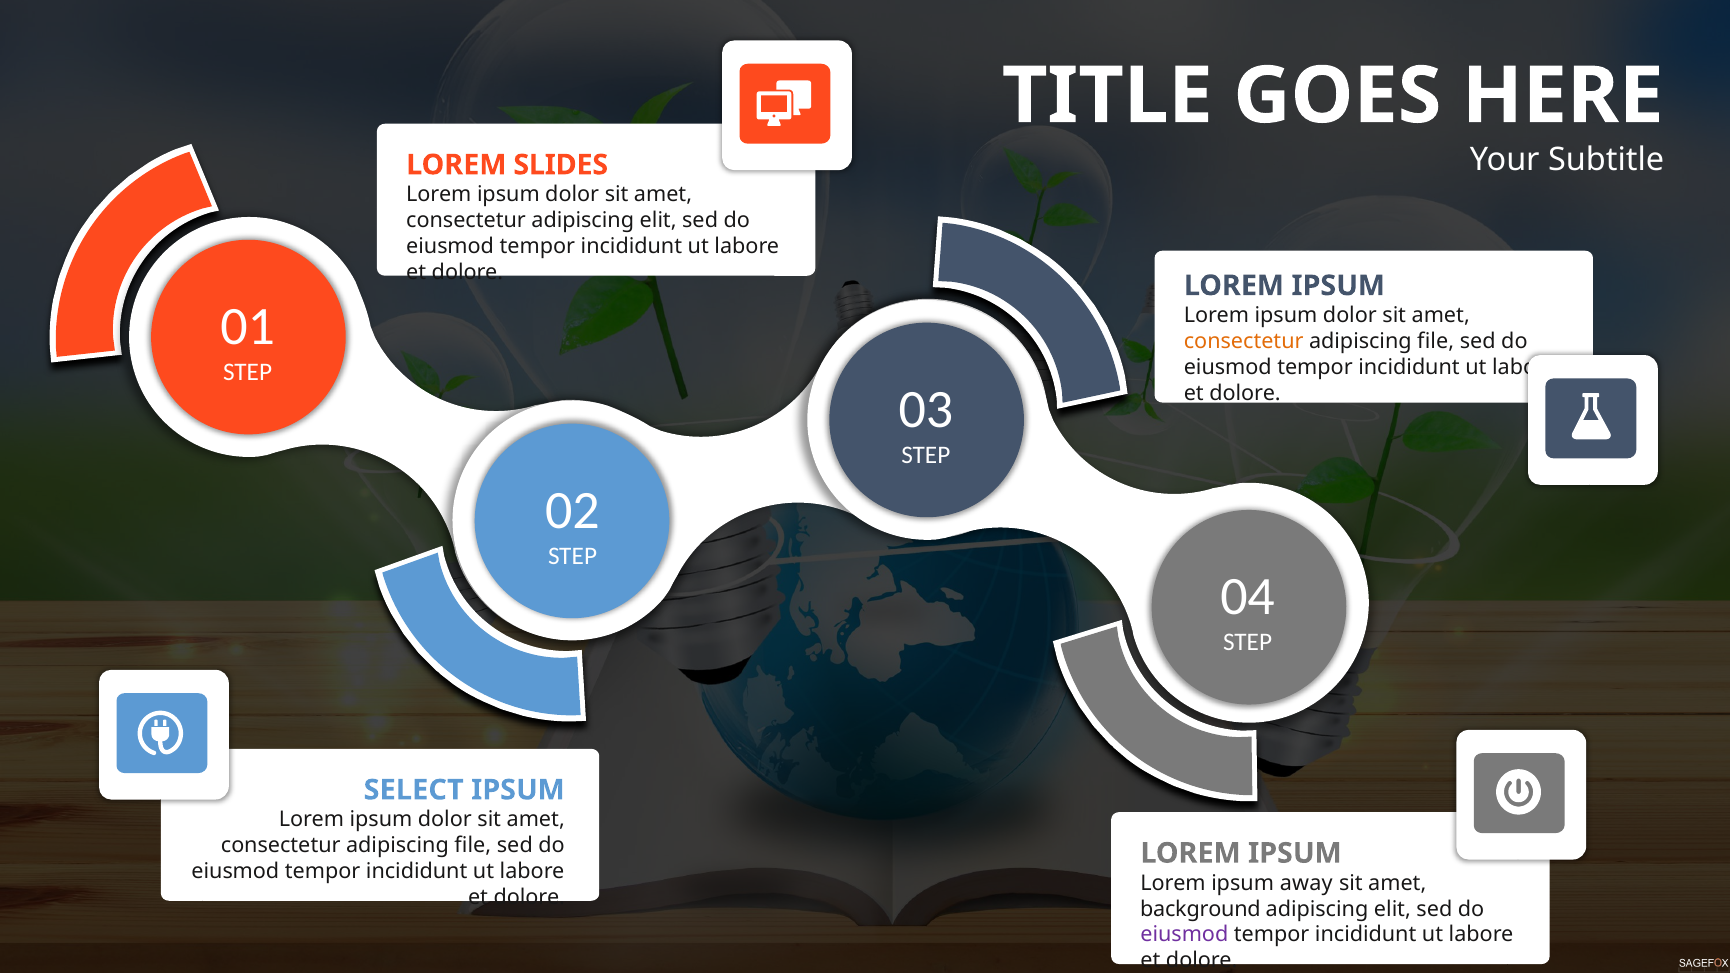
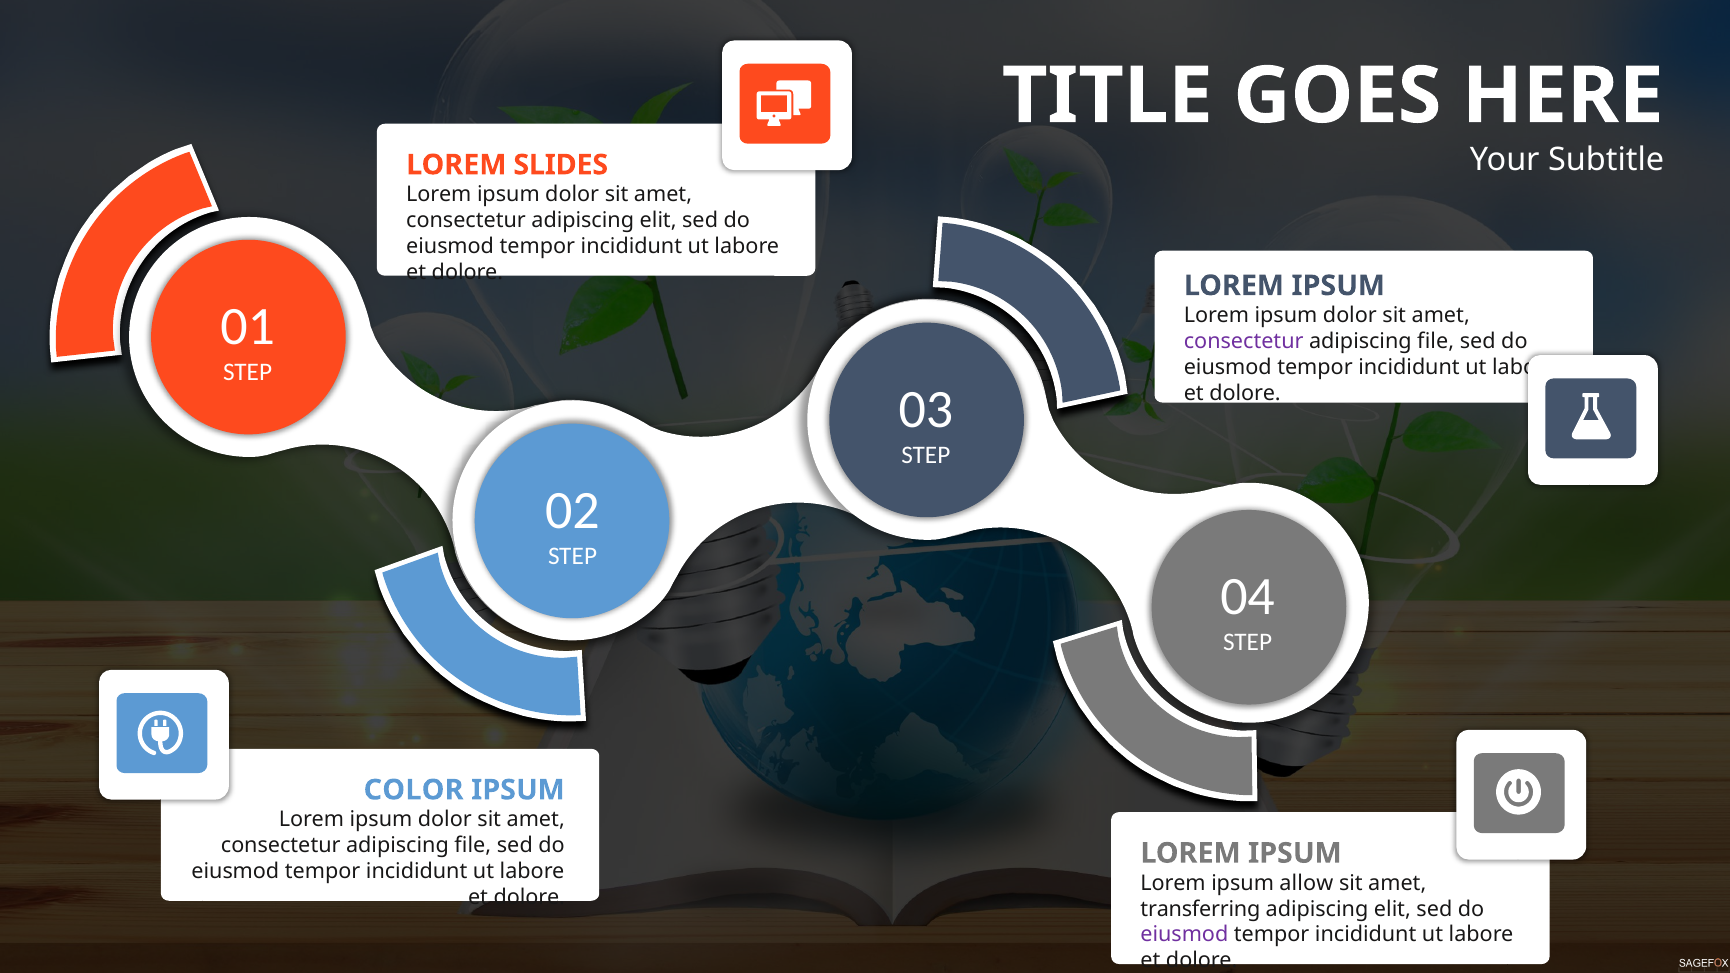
consectetur at (1244, 341) colour: orange -> purple
SELECT: SELECT -> COLOR
away: away -> allow
background: background -> transferring
